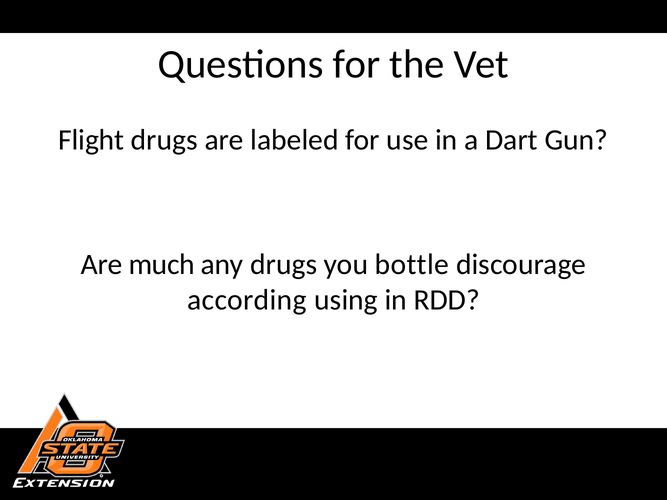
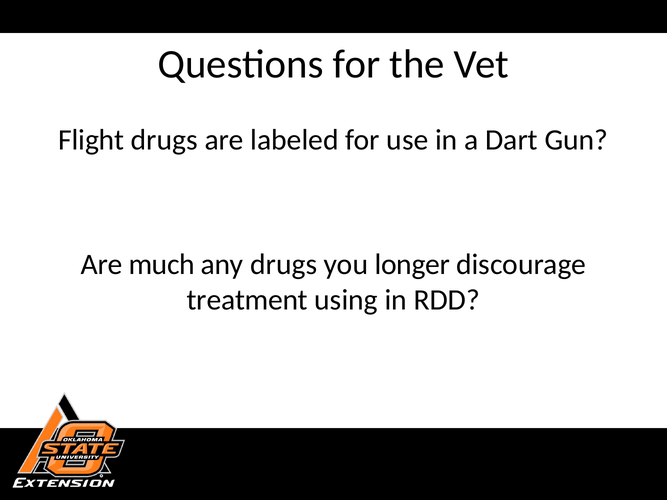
bottle: bottle -> longer
according: according -> treatment
